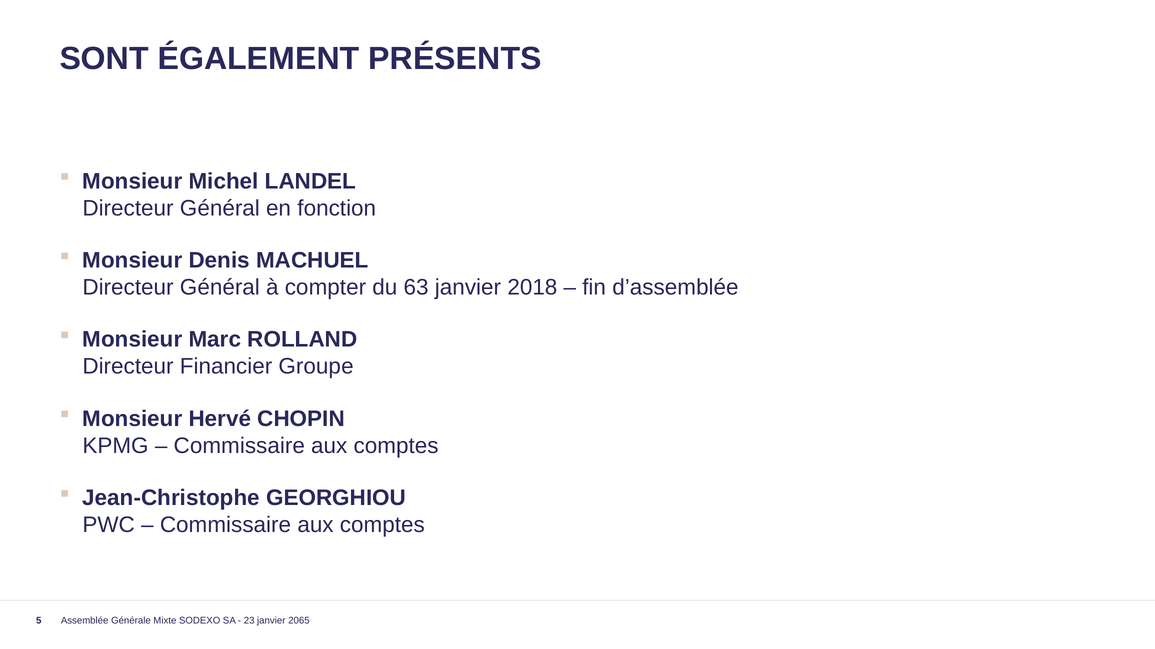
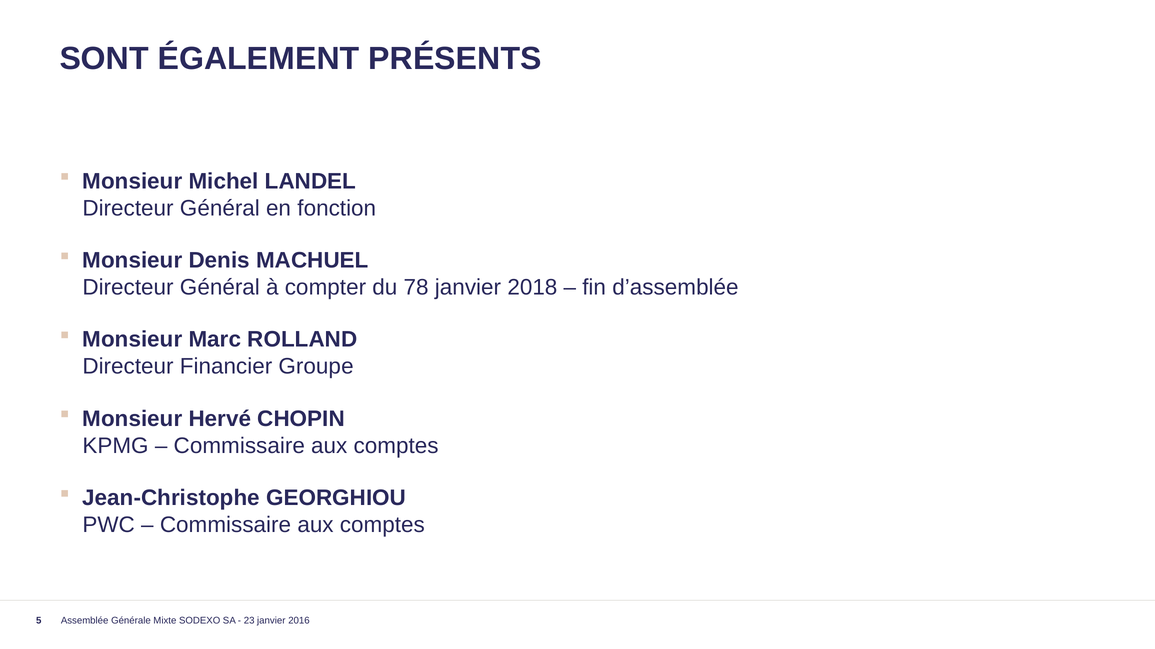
63: 63 -> 78
2065: 2065 -> 2016
